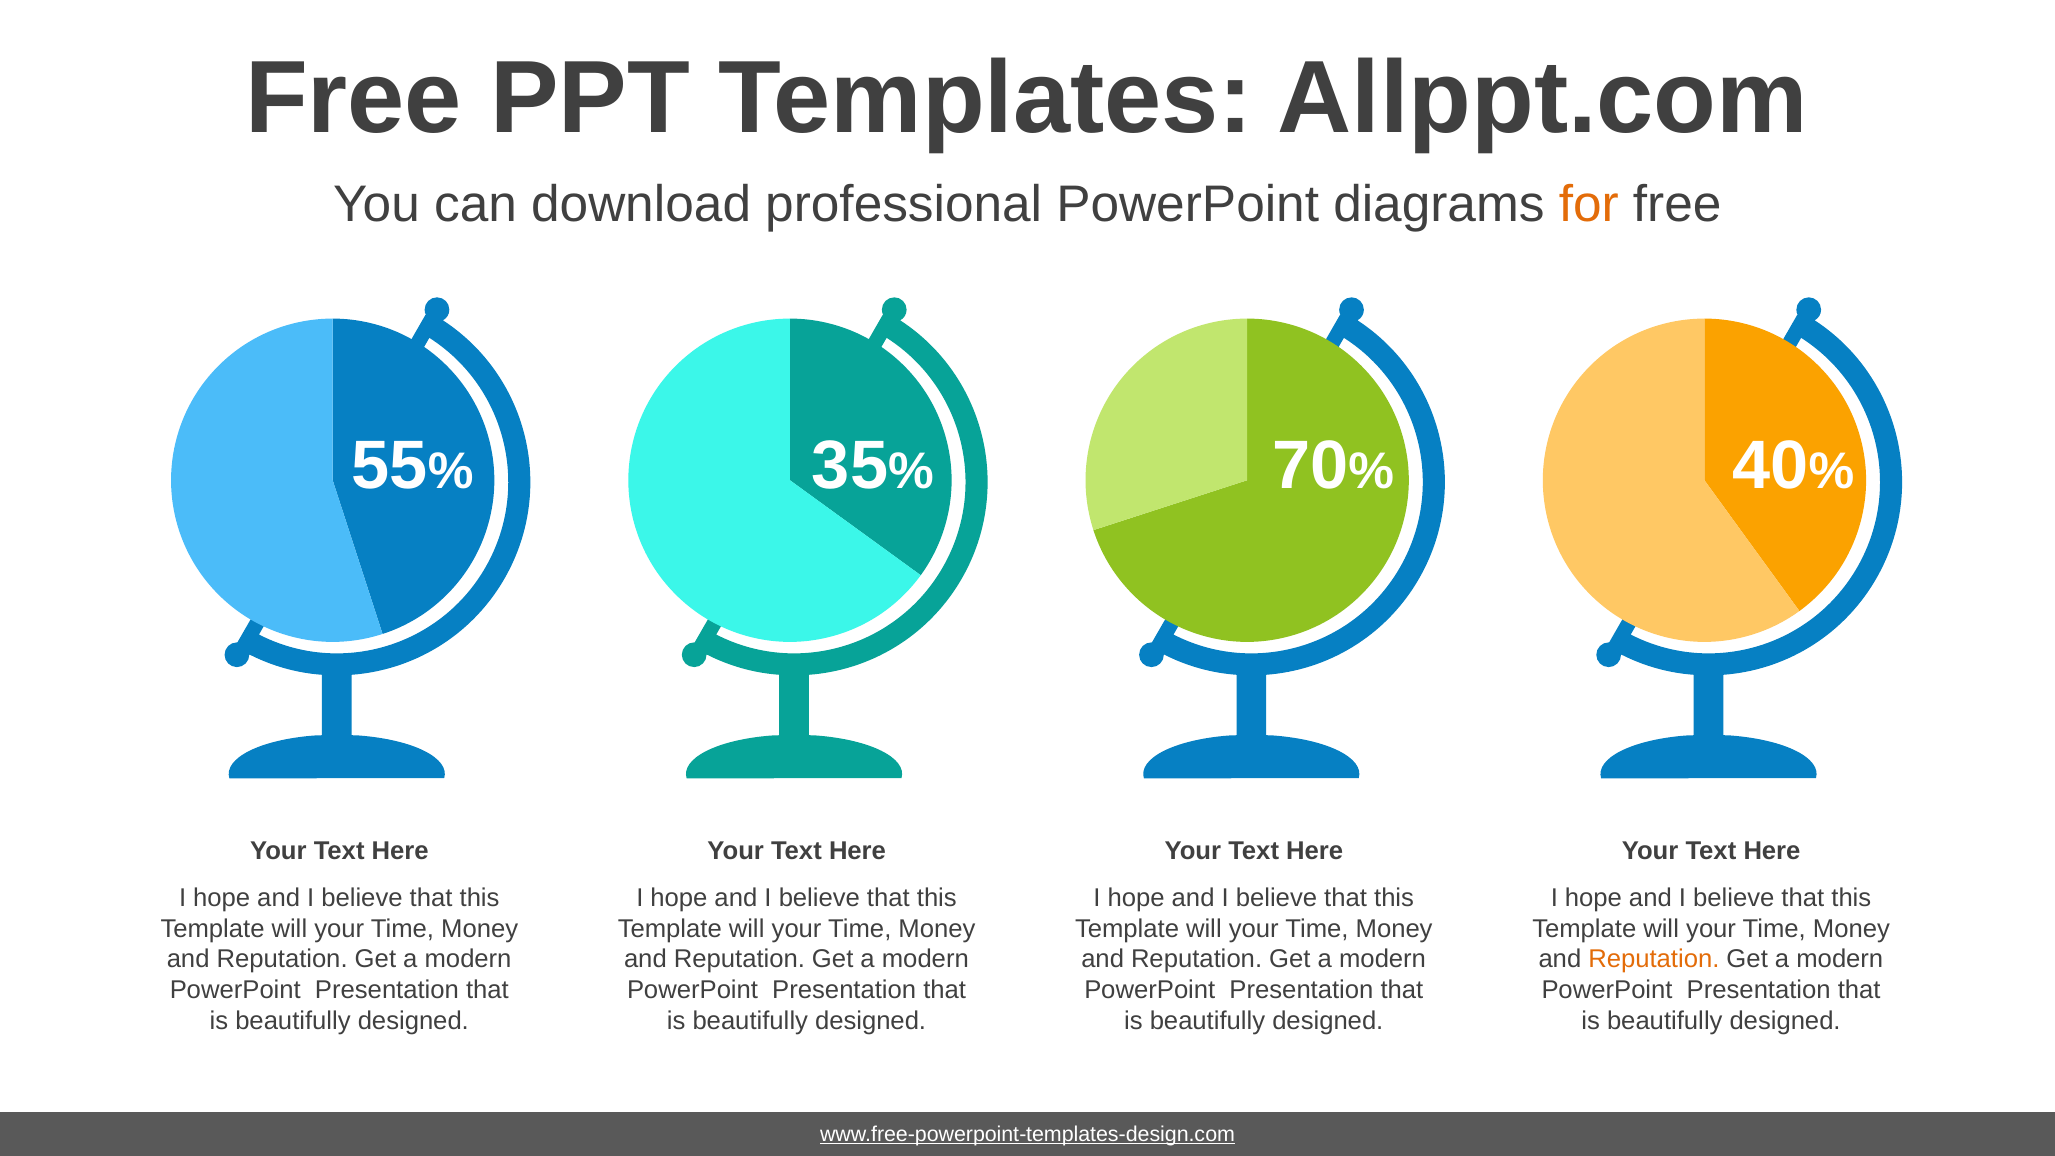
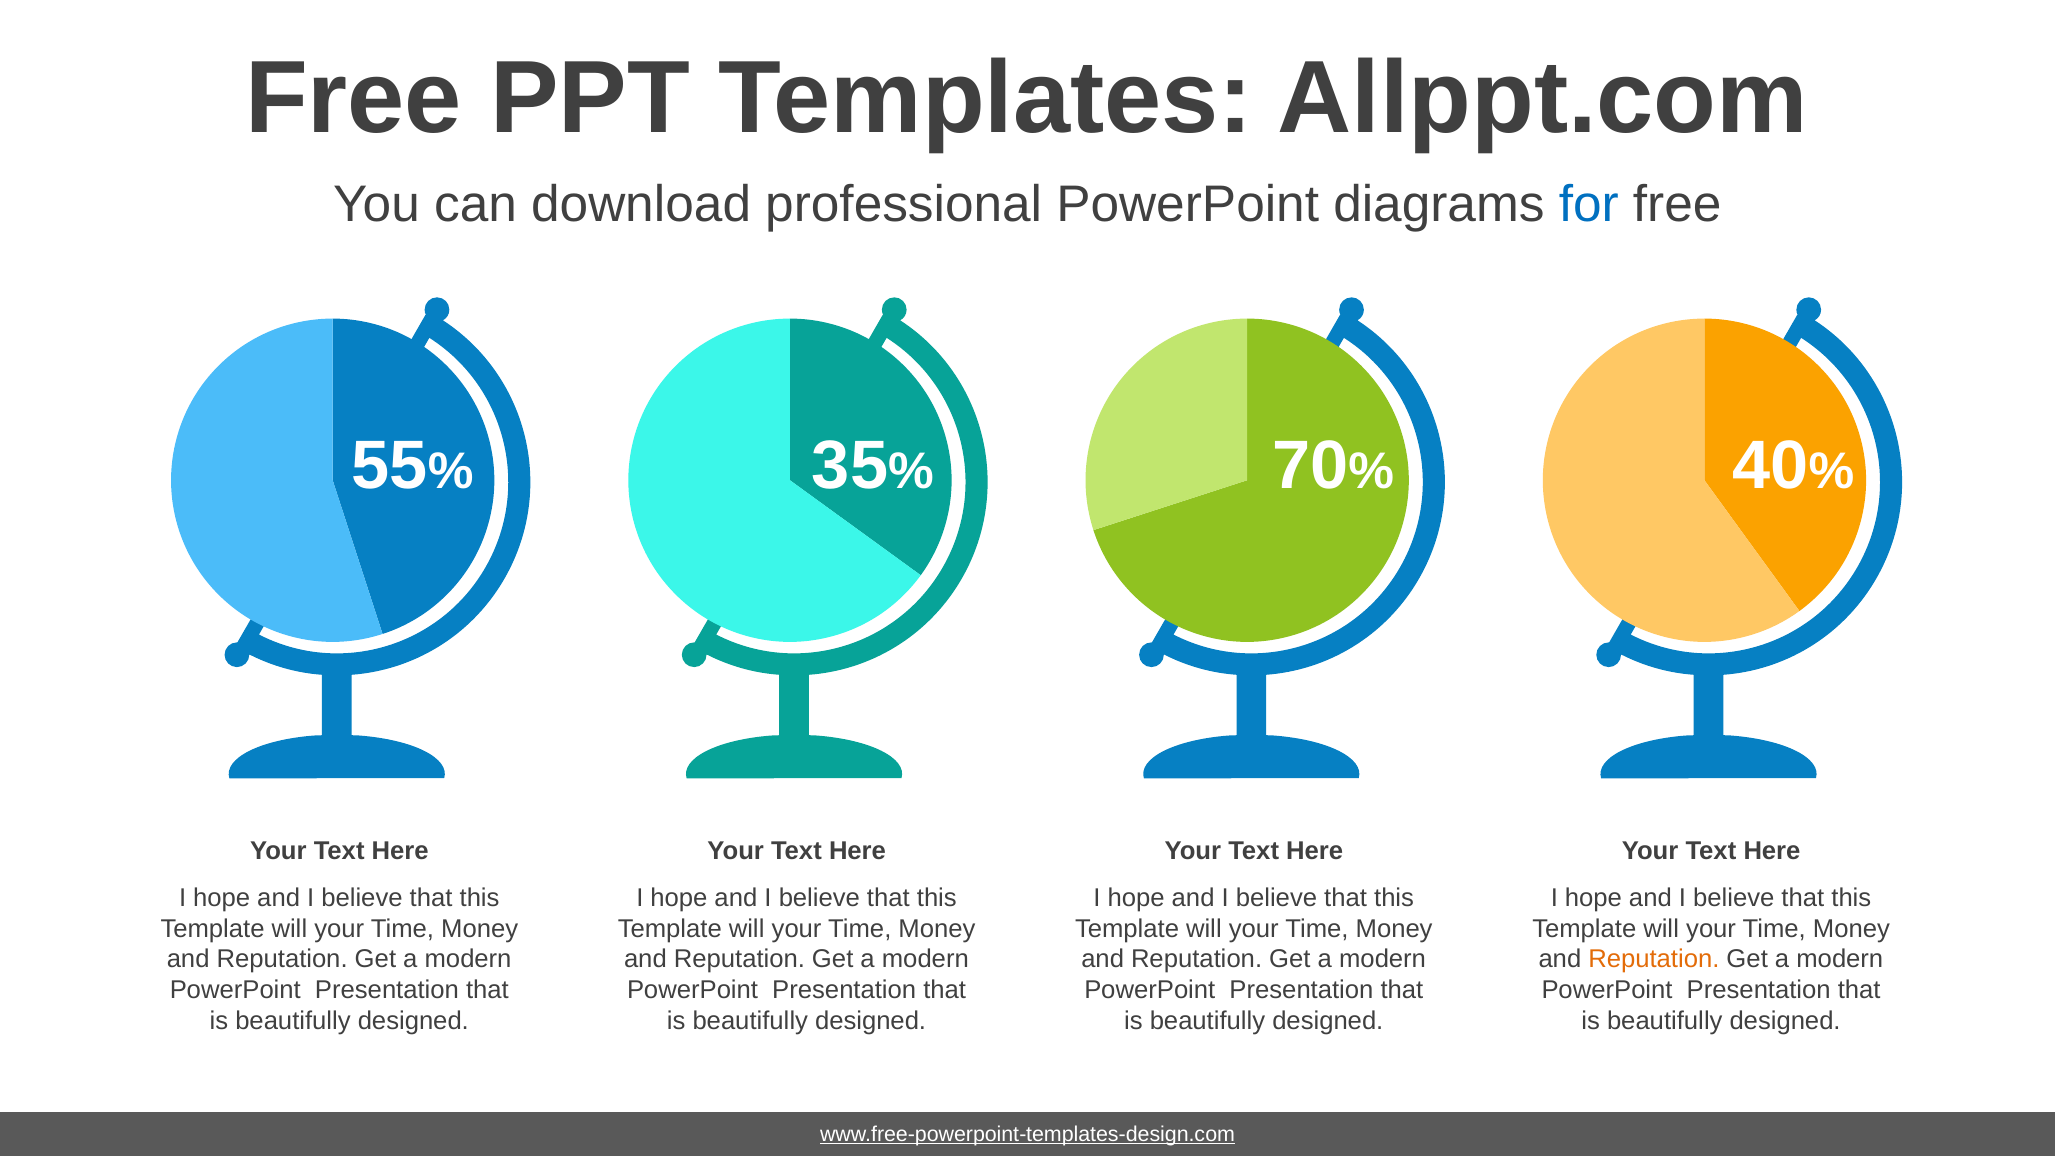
for colour: orange -> blue
